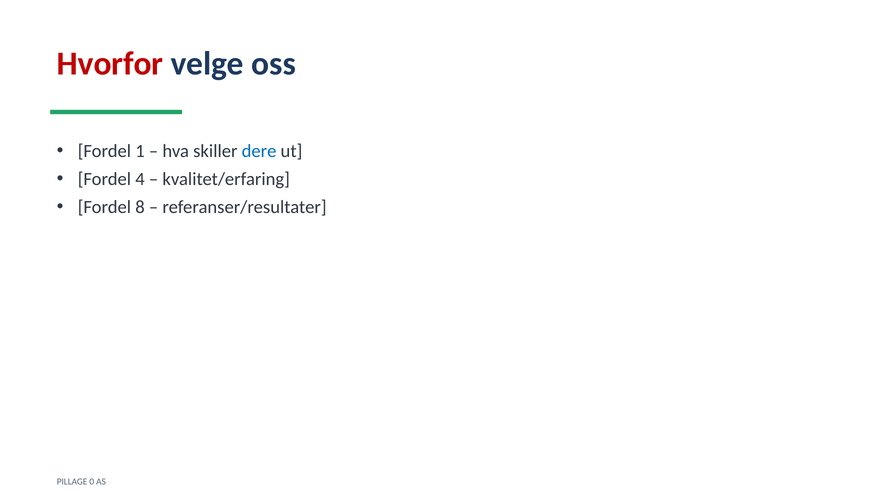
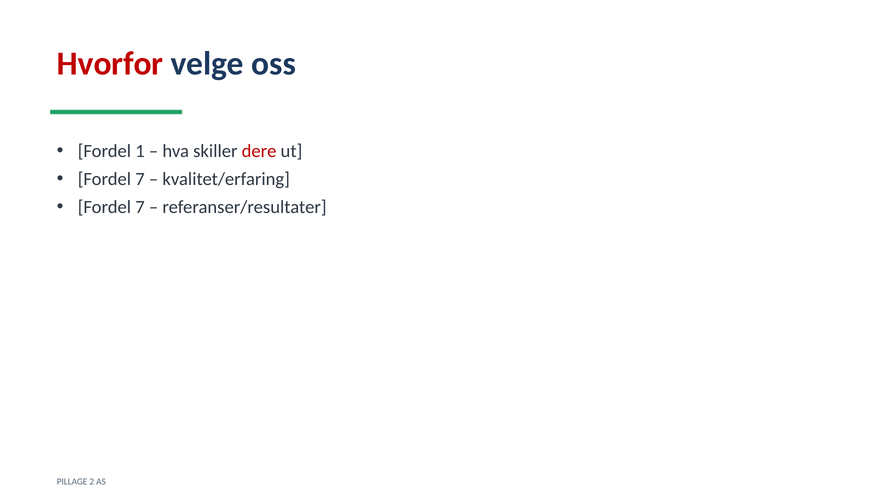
dere colour: blue -> red
4 at (140, 179): 4 -> 7
8 at (140, 207): 8 -> 7
0: 0 -> 2
